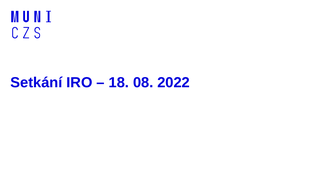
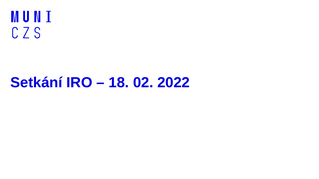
08: 08 -> 02
